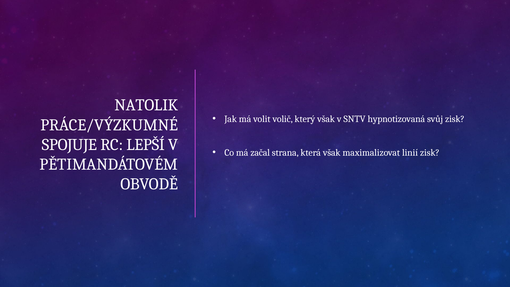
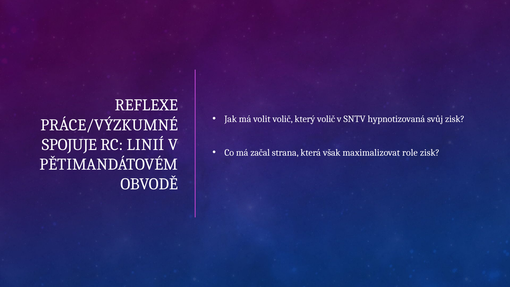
NATOLIK: NATOLIK -> REFLEXE
který však: však -> volič
LEPŠÍ: LEPŠÍ -> LINIÍ
linií: linií -> role
